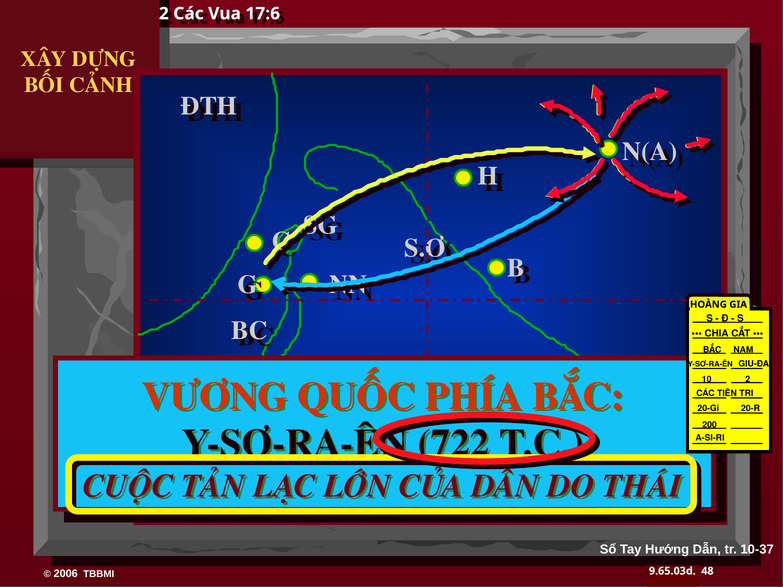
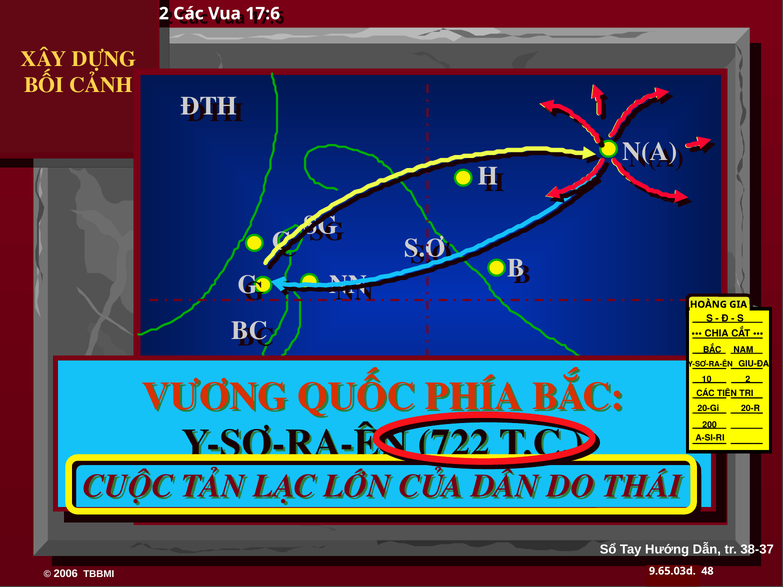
10-37: 10-37 -> 38-37
